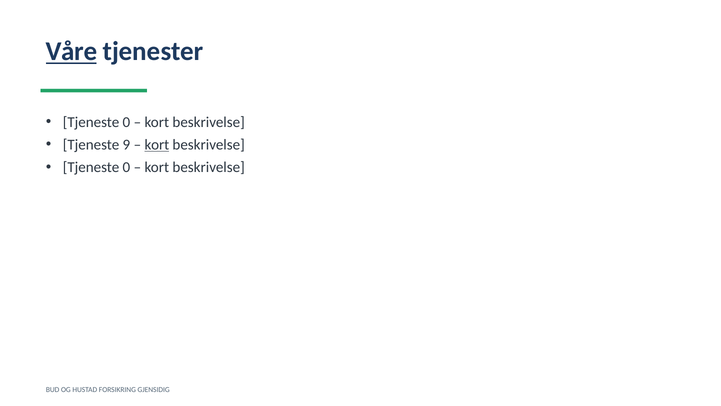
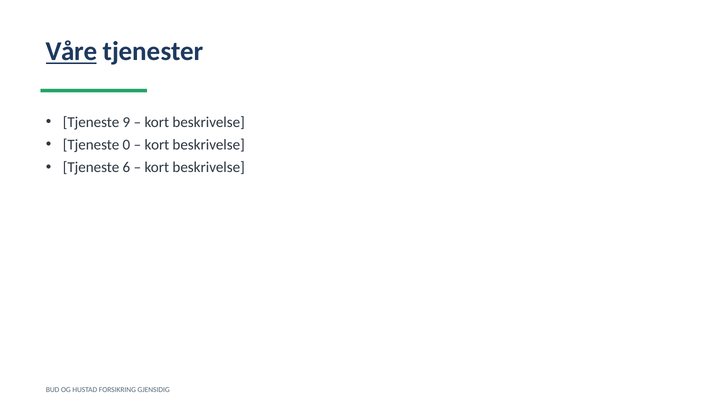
0 at (126, 122): 0 -> 9
9: 9 -> 0
kort at (157, 145) underline: present -> none
0 at (126, 167): 0 -> 6
